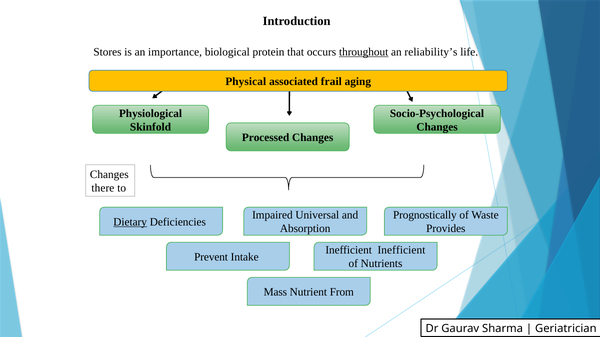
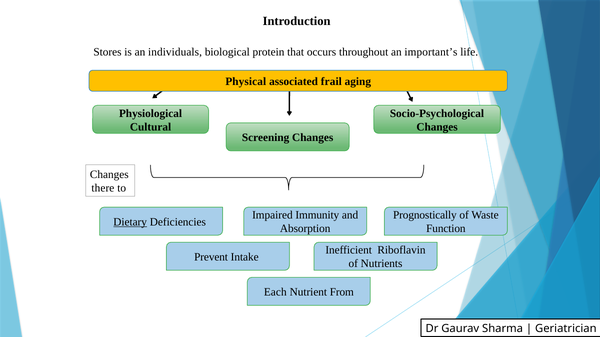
importance: importance -> individuals
throughout underline: present -> none
reliability’s: reliability’s -> important’s
Skinfold: Skinfold -> Cultural
Processed: Processed -> Screening
Universal: Universal -> Immunity
Provides: Provides -> Function
Inefficient Inefficient: Inefficient -> Riboflavin
Mass: Mass -> Each
